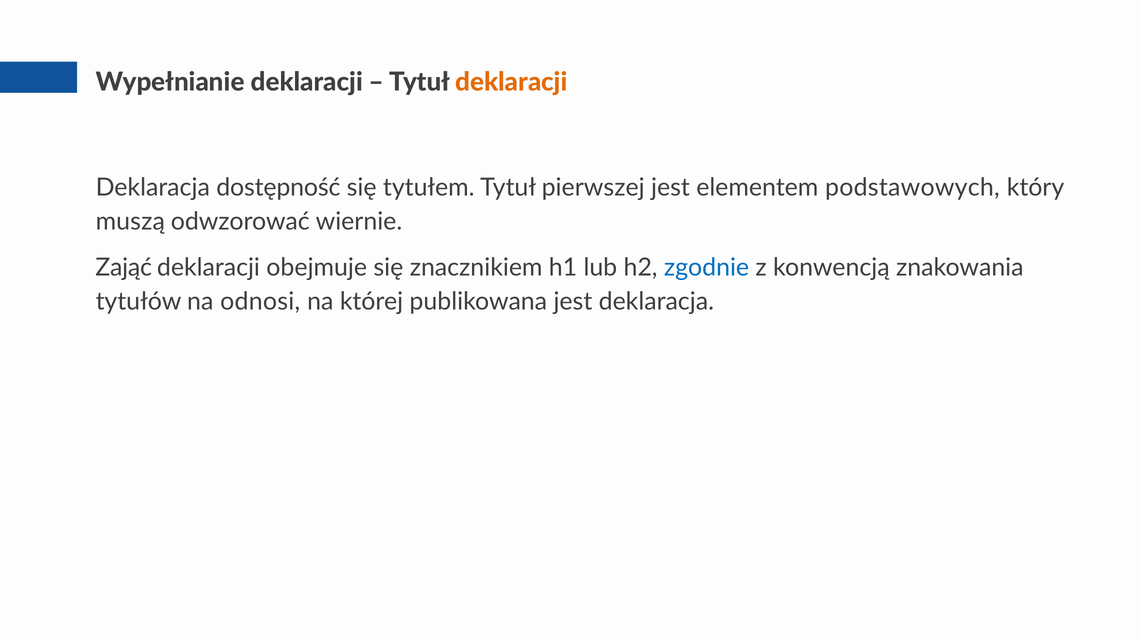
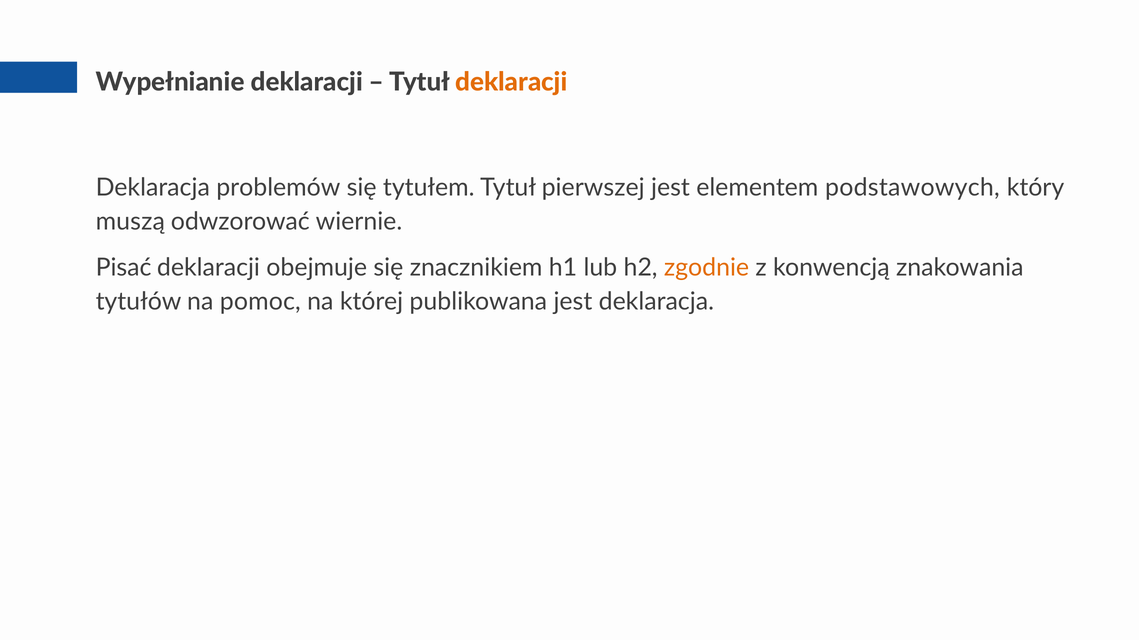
dostępność: dostępność -> problemów
Zająć: Zająć -> Pisać
zgodnie colour: blue -> orange
odnosi: odnosi -> pomoc
